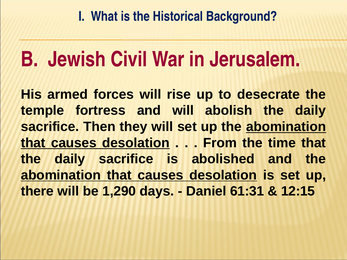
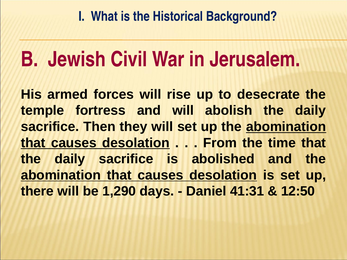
61:31: 61:31 -> 41:31
12:15: 12:15 -> 12:50
